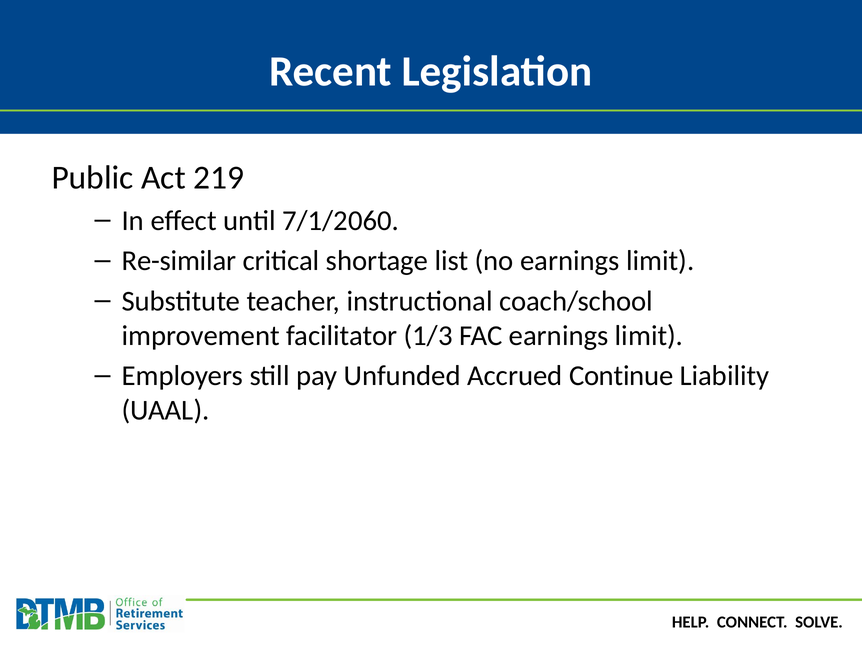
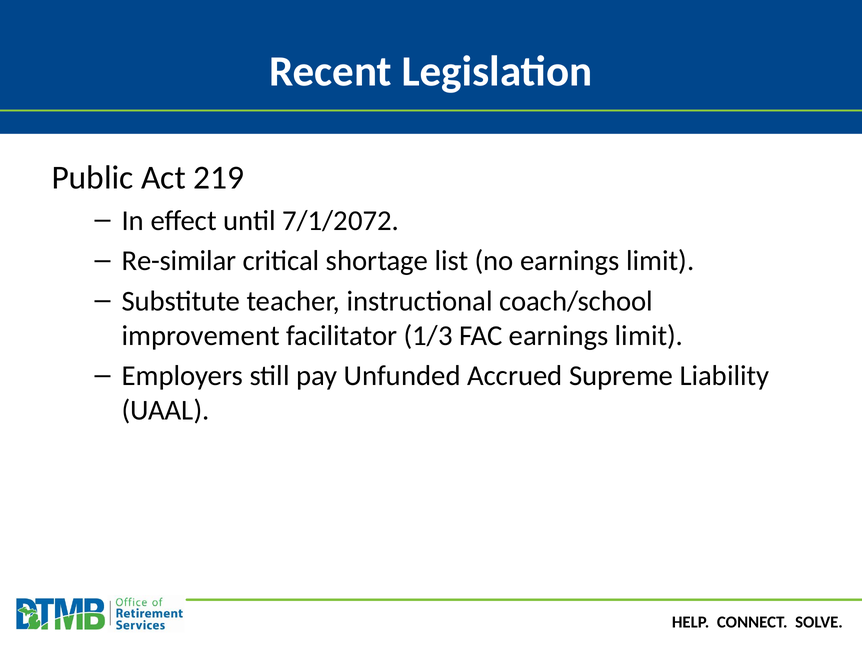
7/1/2060: 7/1/2060 -> 7/1/2072
Continue: Continue -> Supreme
